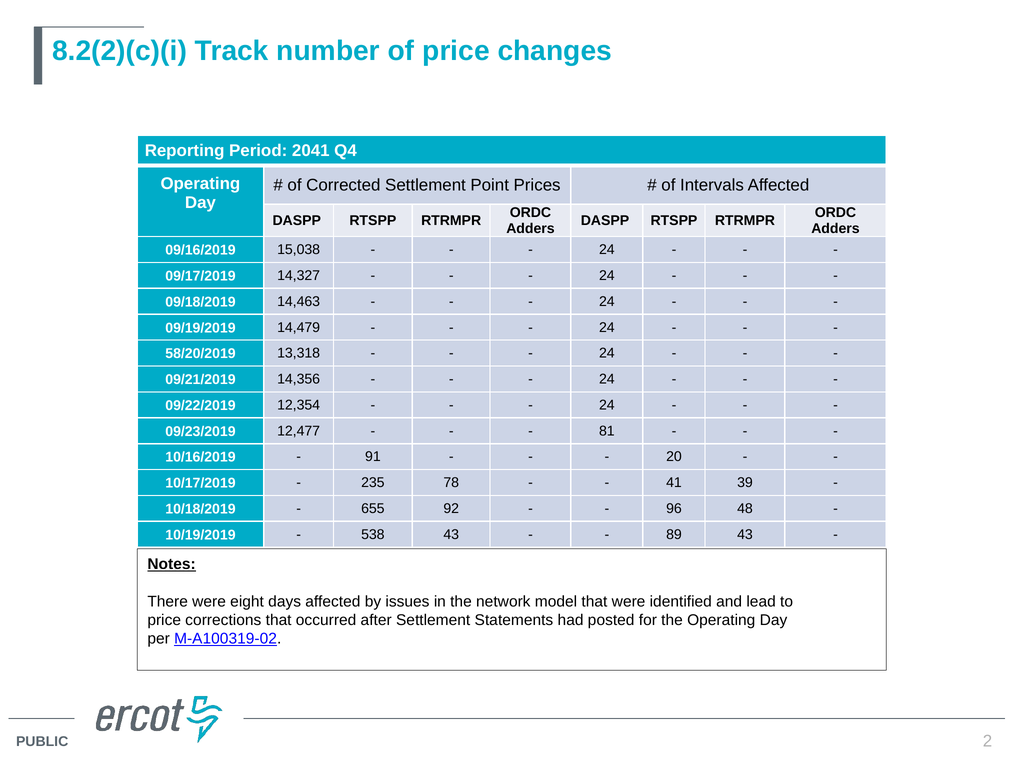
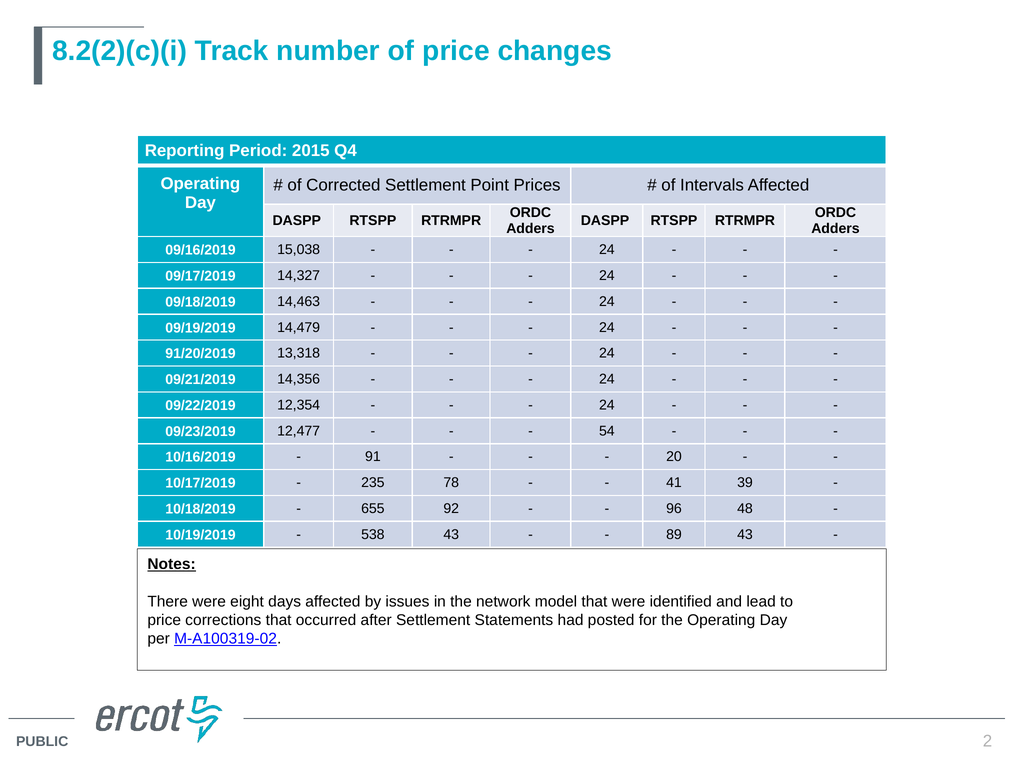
2041: 2041 -> 2015
58/20/2019: 58/20/2019 -> 91/20/2019
81: 81 -> 54
